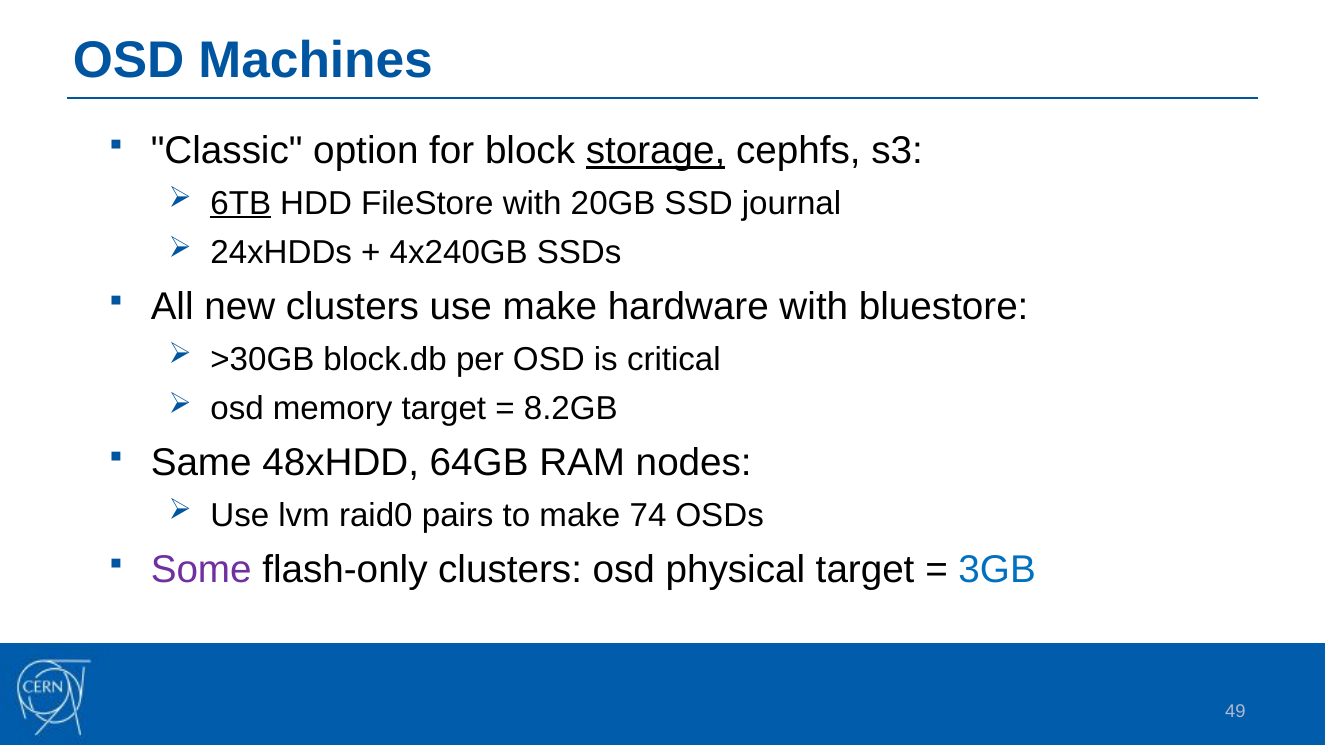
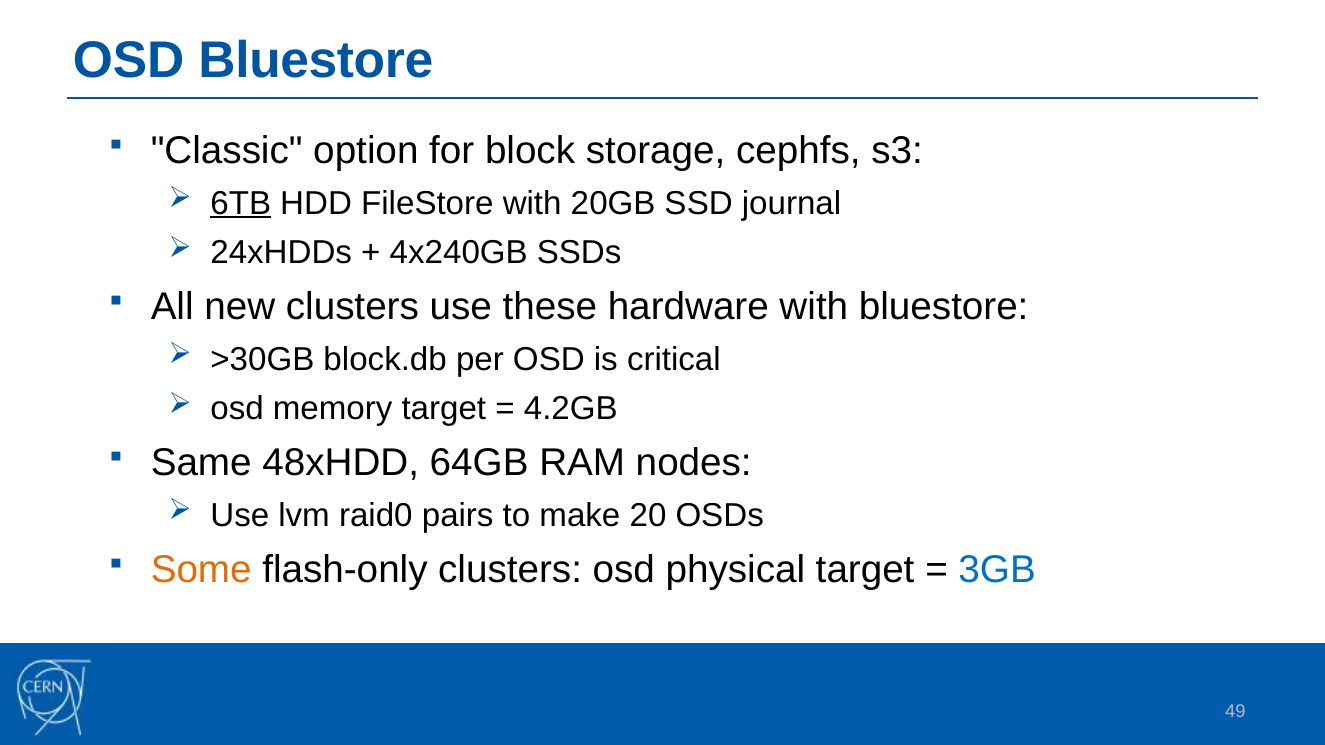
OSD Machines: Machines -> Bluestore
storage underline: present -> none
use make: make -> these
8.2GB: 8.2GB -> 4.2GB
74: 74 -> 20
Some colour: purple -> orange
